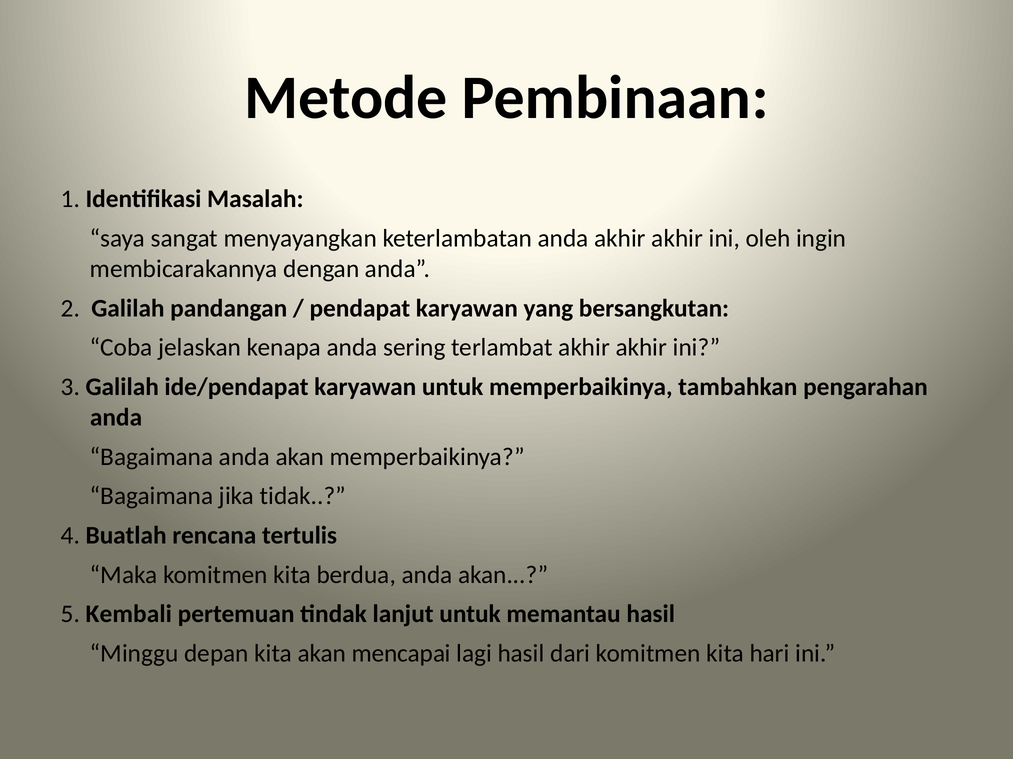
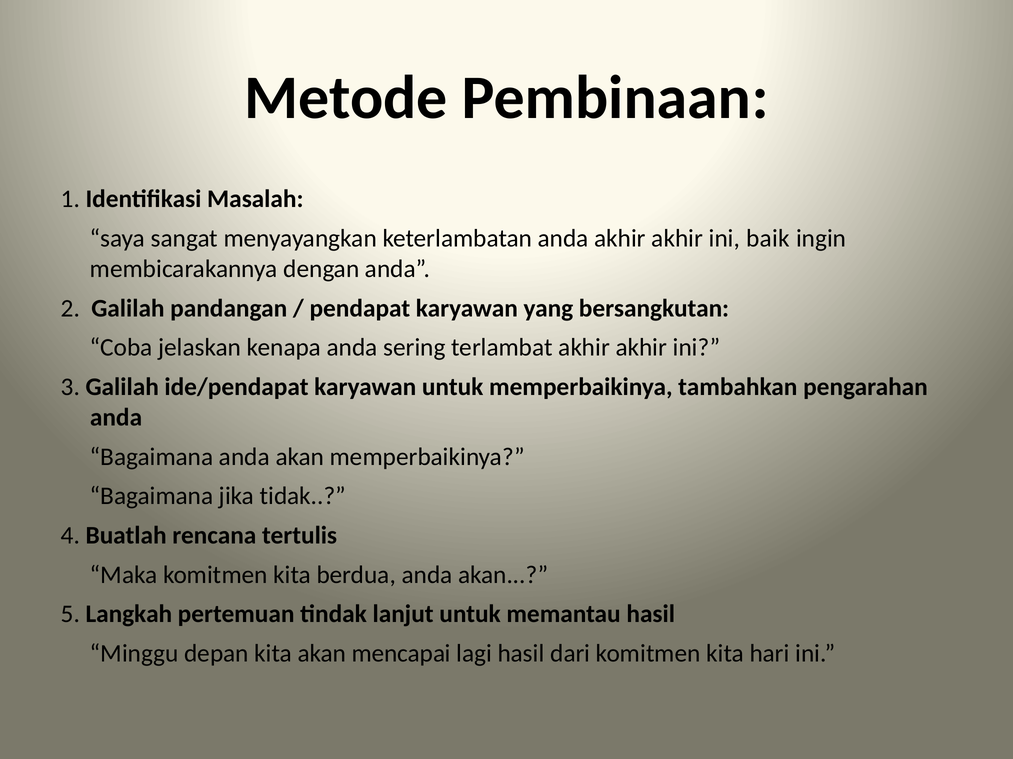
oleh: oleh -> baik
Kembali: Kembali -> Langkah
